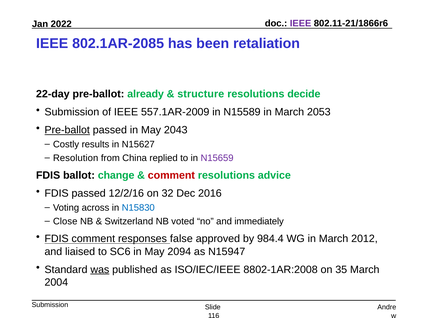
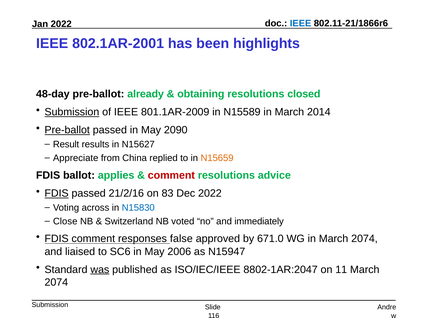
IEEE at (301, 23) colour: purple -> blue
802.1AR-2085: 802.1AR-2085 -> 802.1AR-2001
retaliation: retaliation -> highlights
22-day: 22-day -> 48-day
structure: structure -> obtaining
decide: decide -> closed
Submission at (72, 112) underline: none -> present
557.1AR-2009: 557.1AR-2009 -> 801.1AR-2009
2053: 2053 -> 2014
2043: 2043 -> 2090
Costly: Costly -> Result
Resolution: Resolution -> Appreciate
N15659 colour: purple -> orange
change: change -> applies
FDIS at (57, 193) underline: none -> present
12/2/16: 12/2/16 -> 21/2/16
32: 32 -> 83
Dec 2016: 2016 -> 2022
984.4: 984.4 -> 671.0
in March 2012: 2012 -> 2074
2094: 2094 -> 2006
8802-1AR:2008: 8802-1AR:2008 -> 8802-1AR:2047
35: 35 -> 11
2004 at (56, 282): 2004 -> 2074
